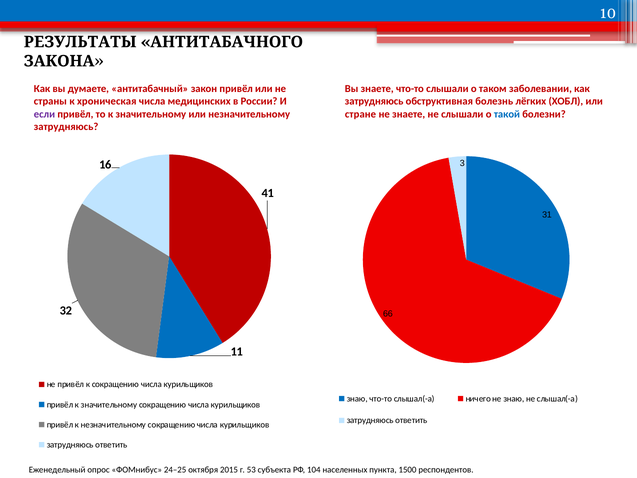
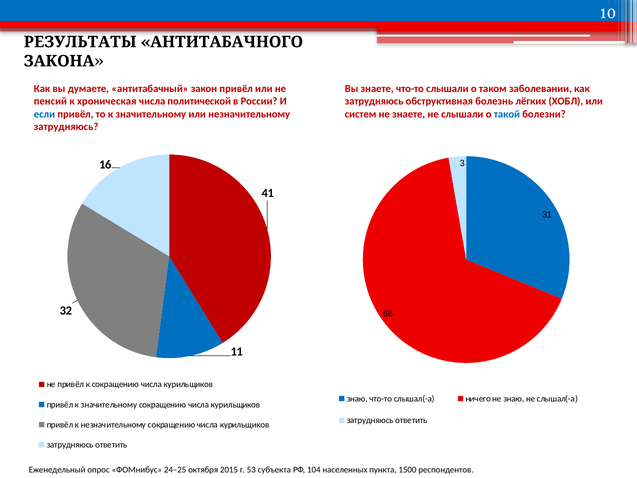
страны: страны -> пенсий
медицинских: медицинских -> политической
если colour: purple -> blue
стране: стране -> систем
